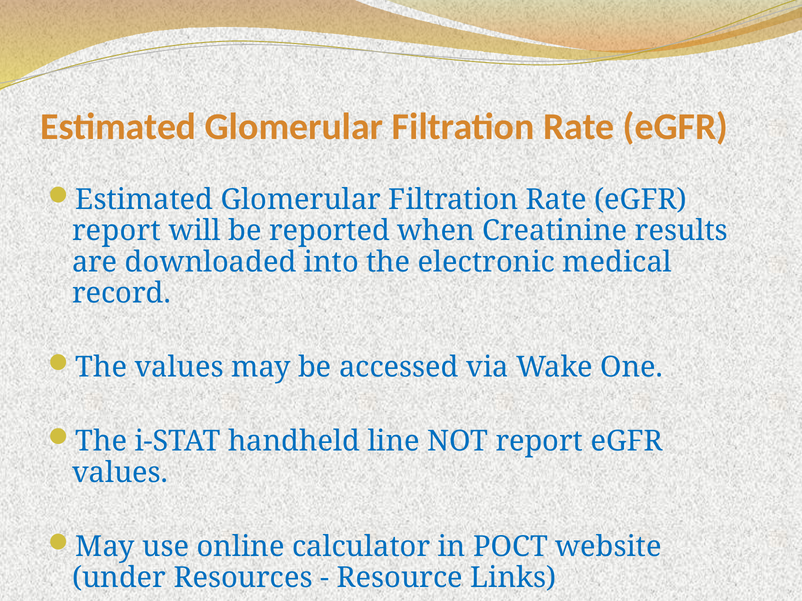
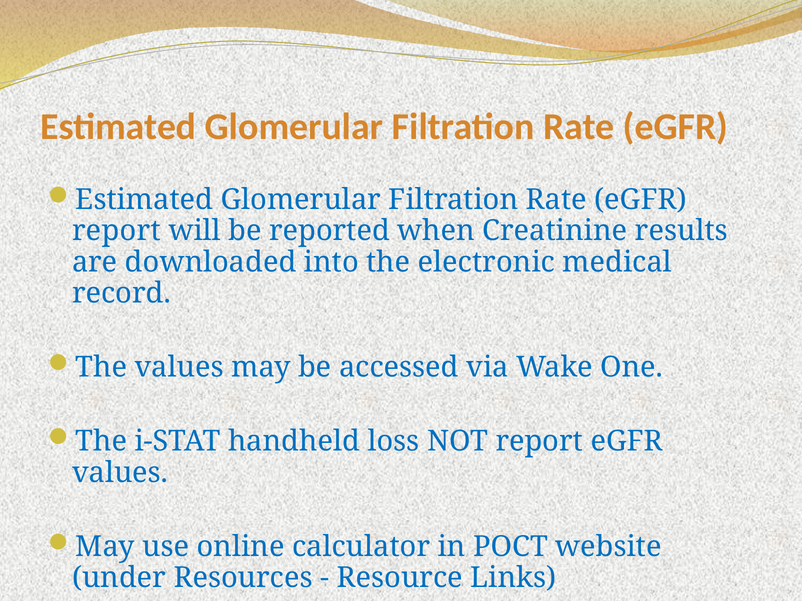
line: line -> loss
